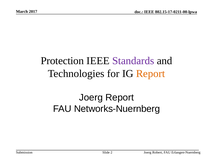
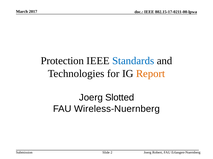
Standards colour: purple -> blue
Joerg Report: Report -> Slotted
Networks-Nuernberg: Networks-Nuernberg -> Wireless-Nuernberg
